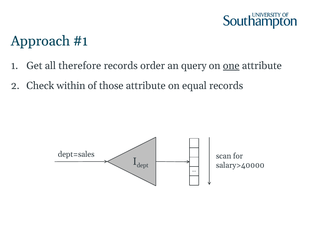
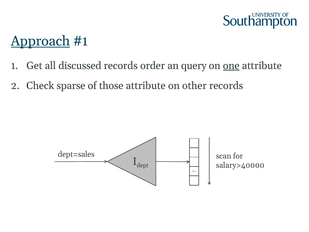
Approach underline: none -> present
therefore: therefore -> discussed
within: within -> sparse
equal: equal -> other
